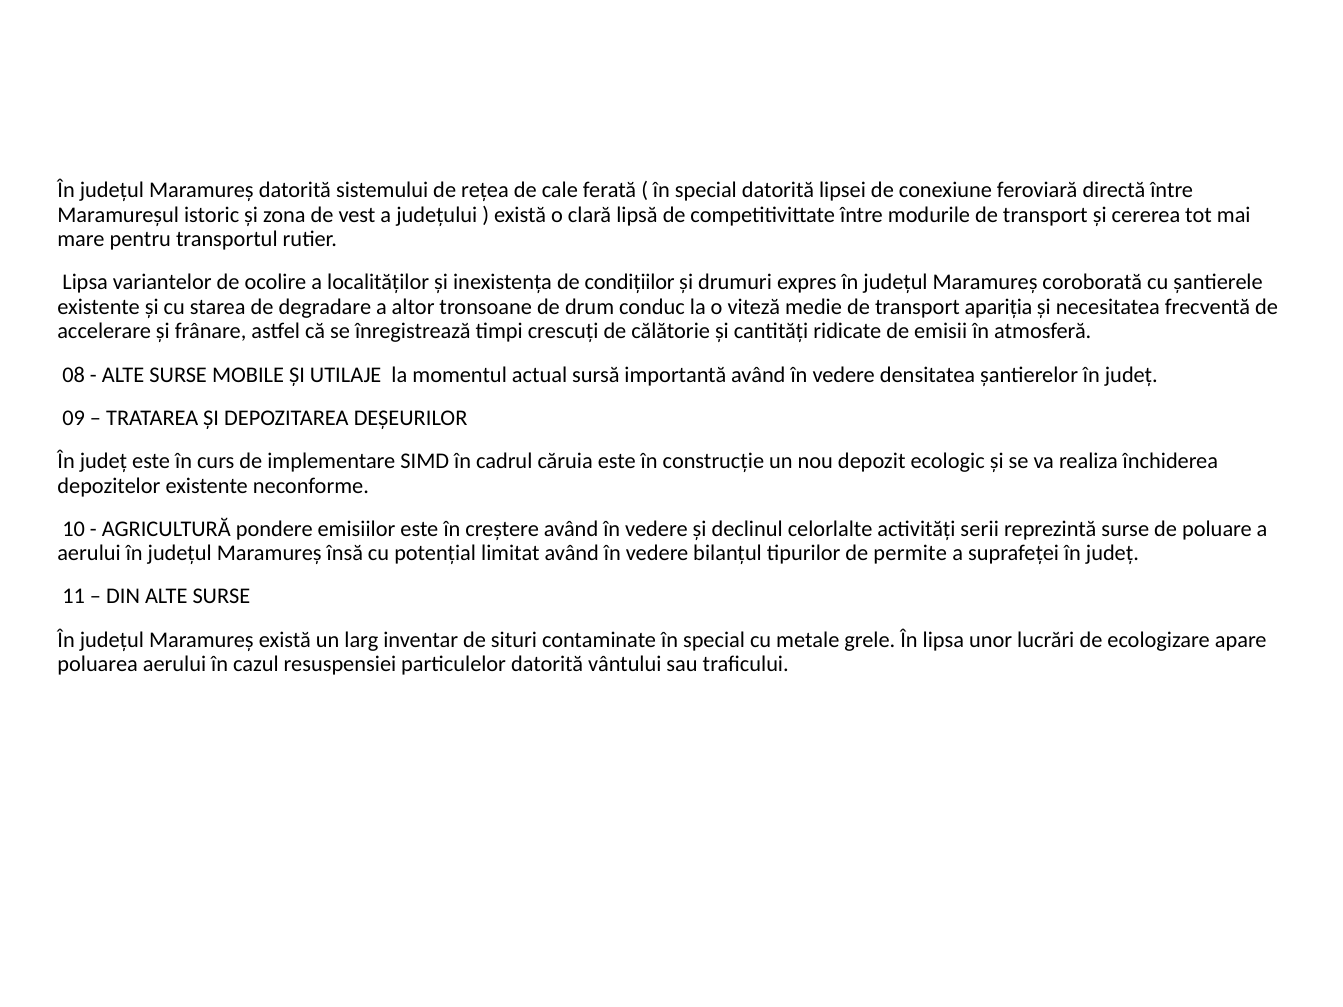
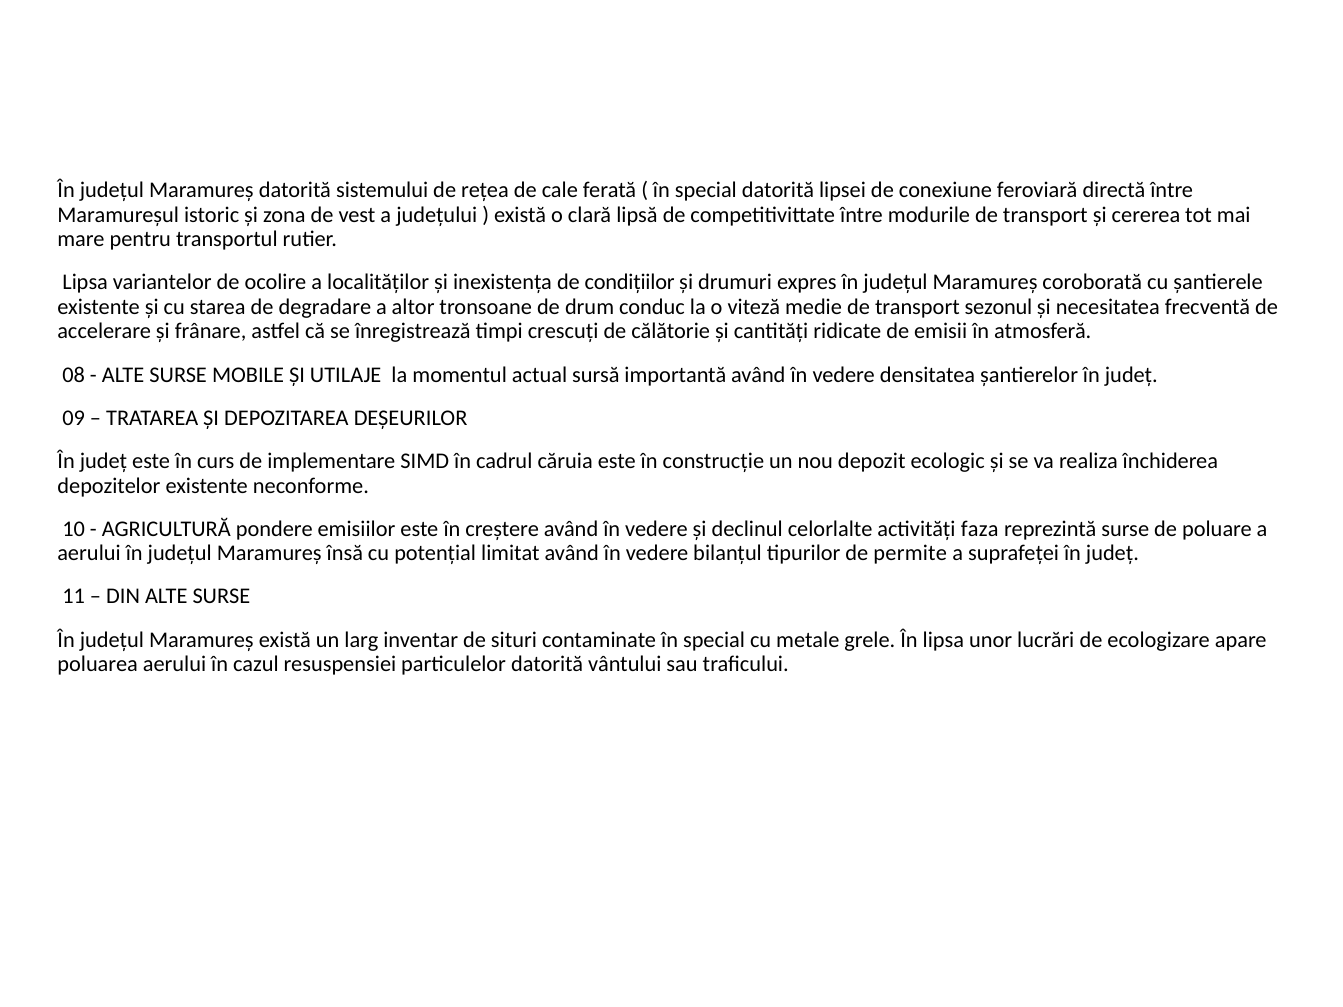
apariția: apariția -> sezonul
serii: serii -> faza
